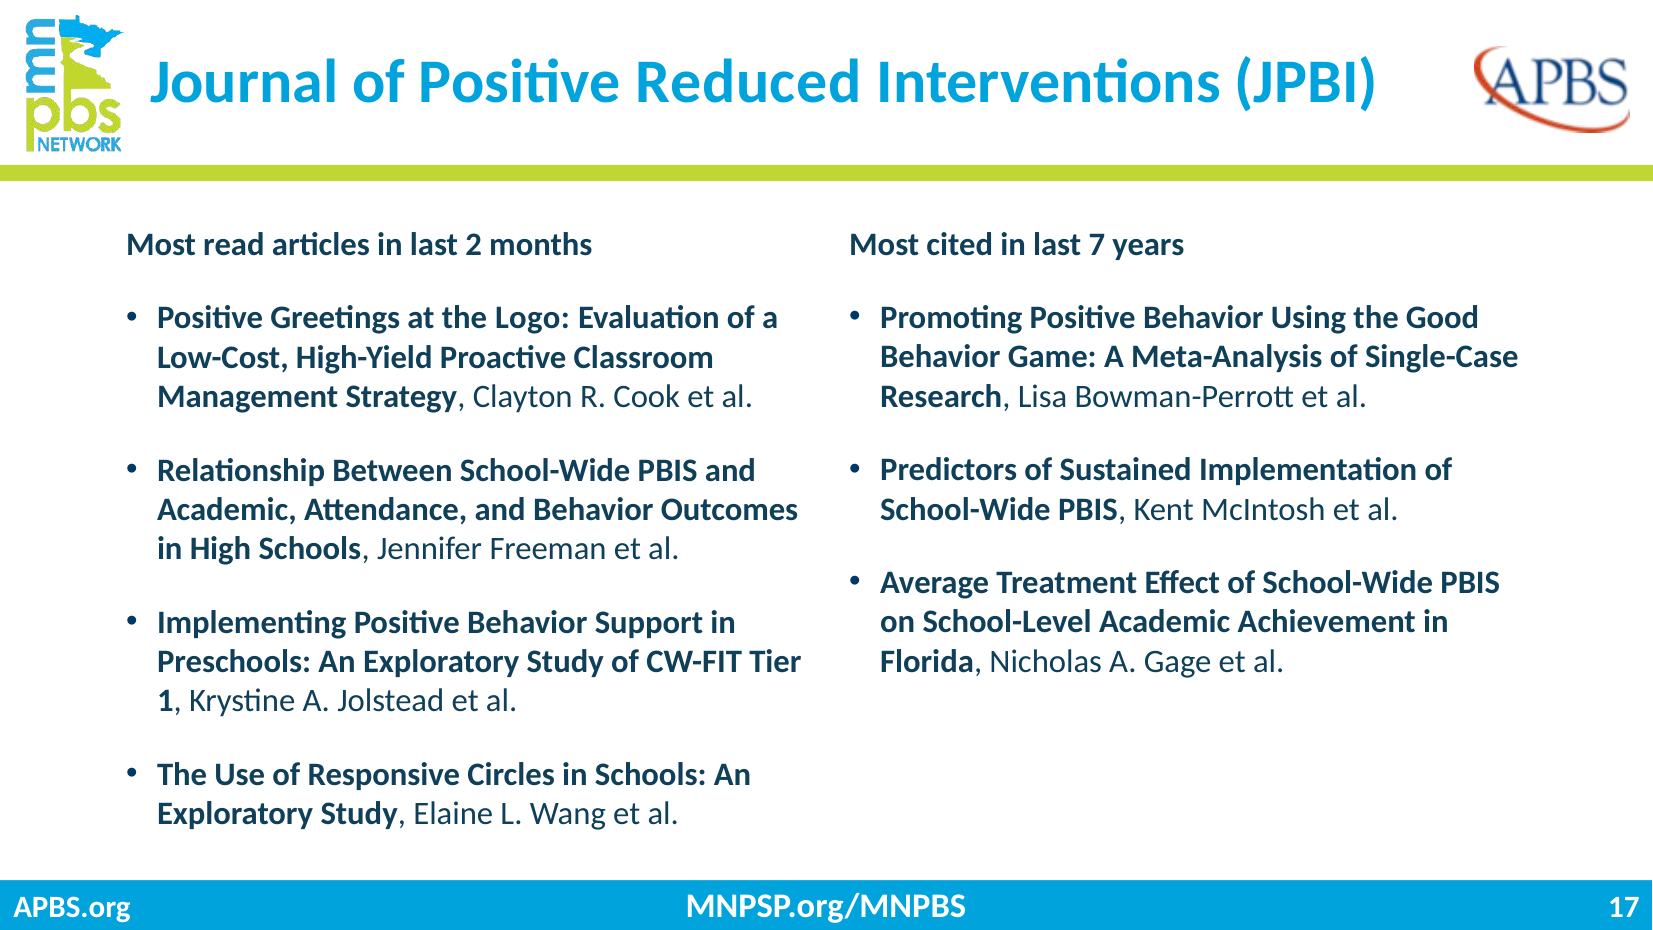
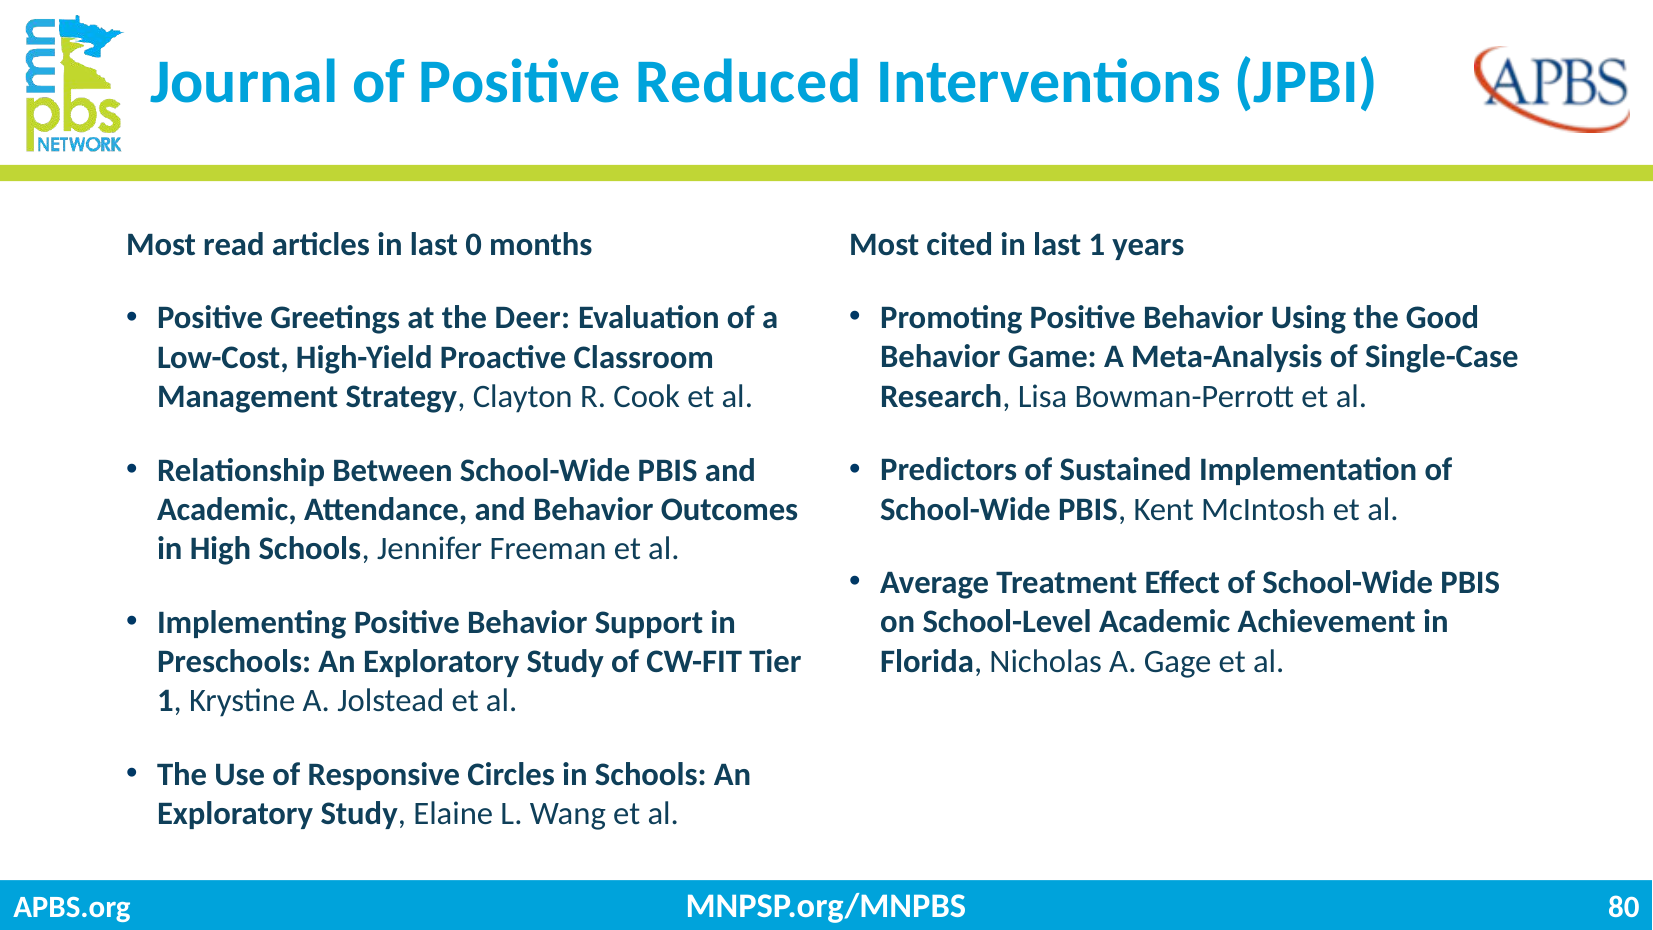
last 7: 7 -> 1
2: 2 -> 0
Logo: Logo -> Deer
17: 17 -> 80
